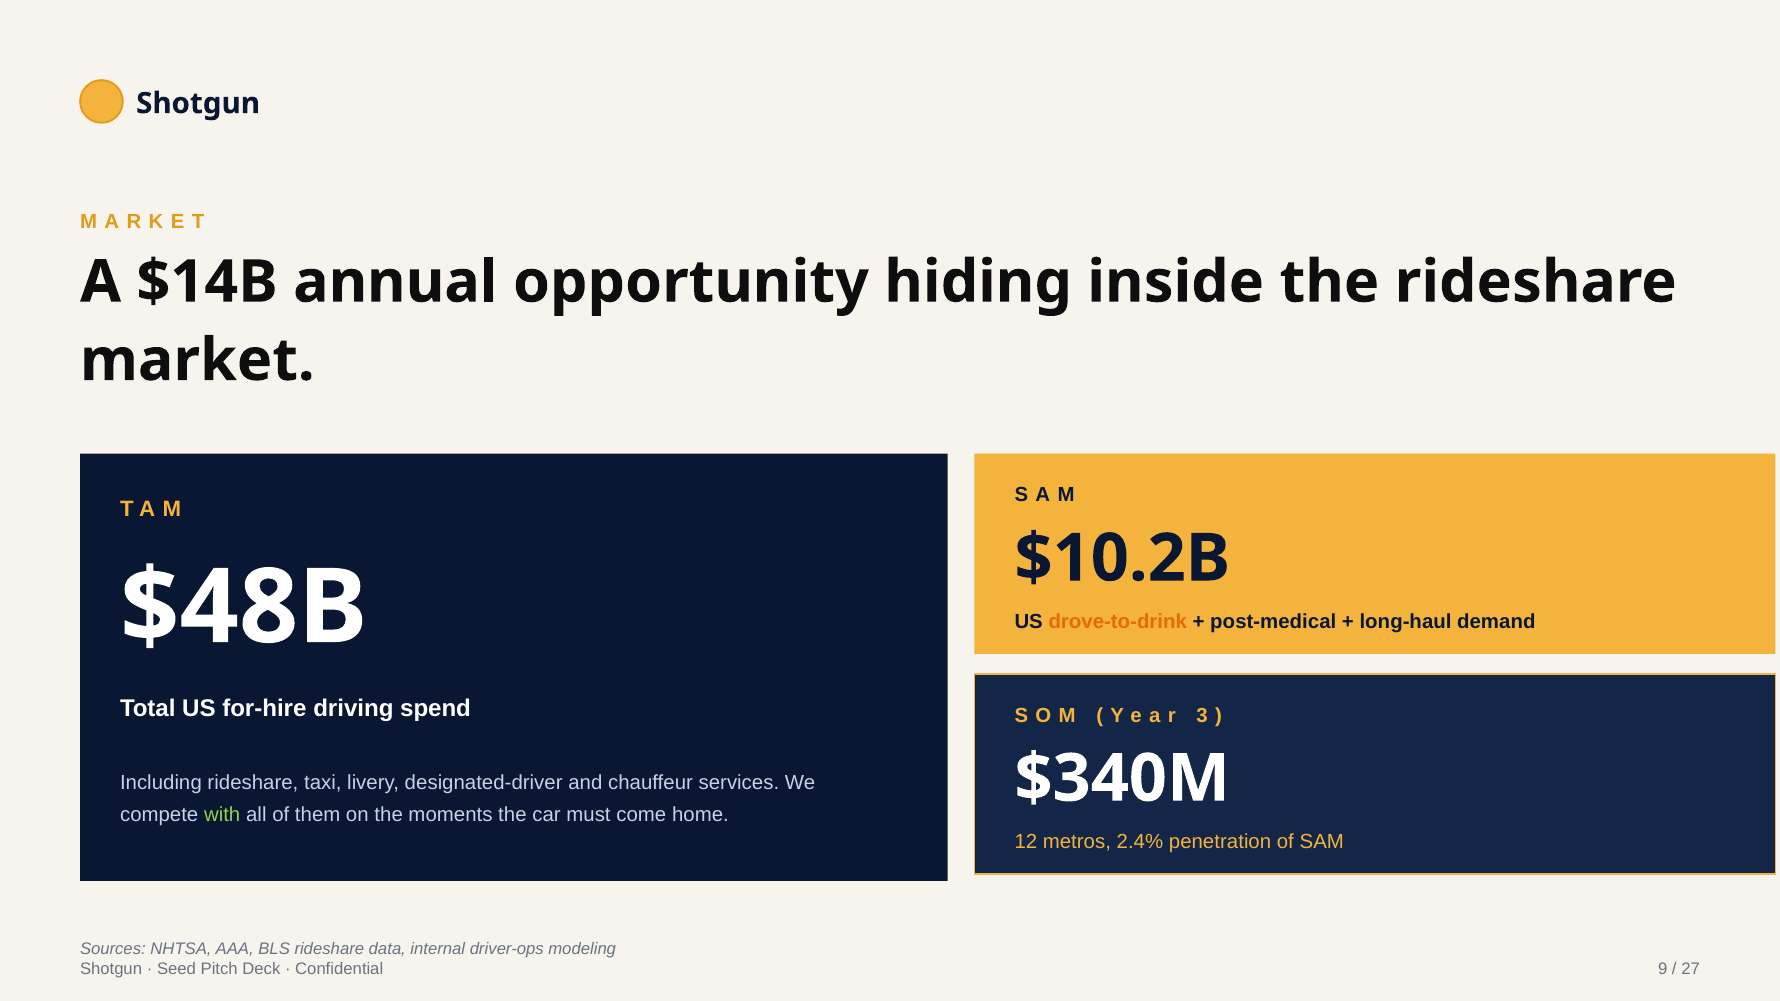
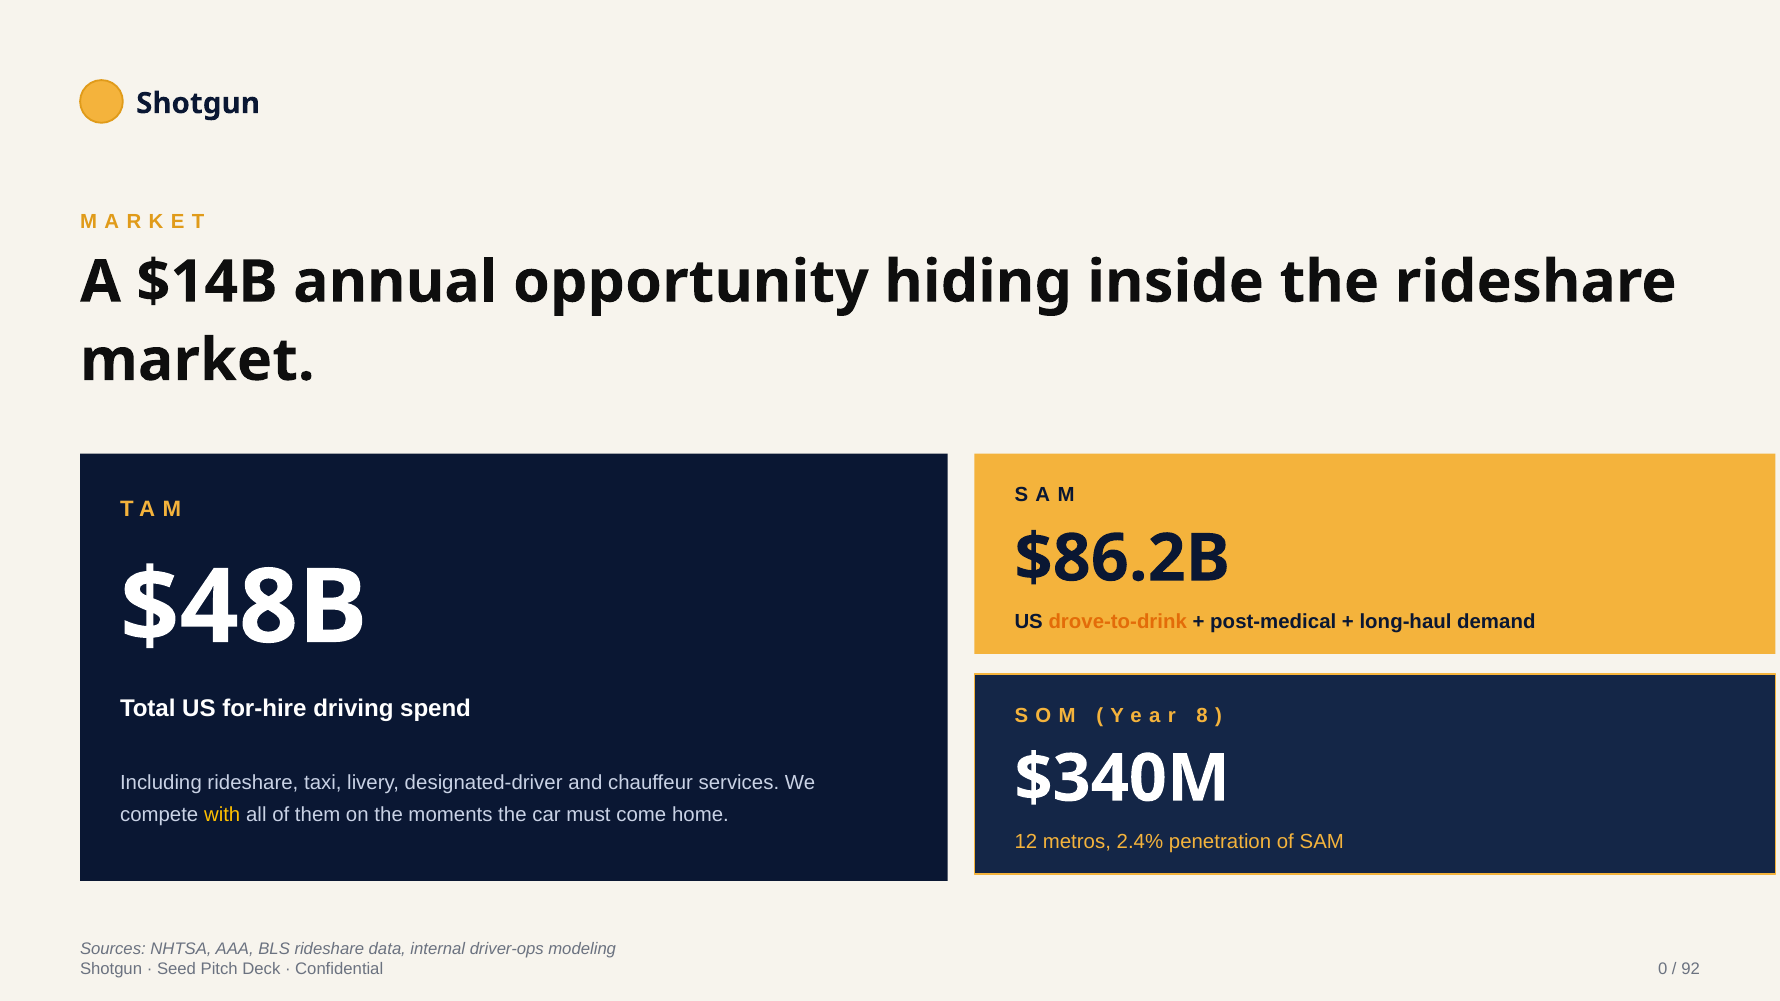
$10.2B: $10.2B -> $86.2B
3: 3 -> 8
with colour: light green -> yellow
9: 9 -> 0
27: 27 -> 92
